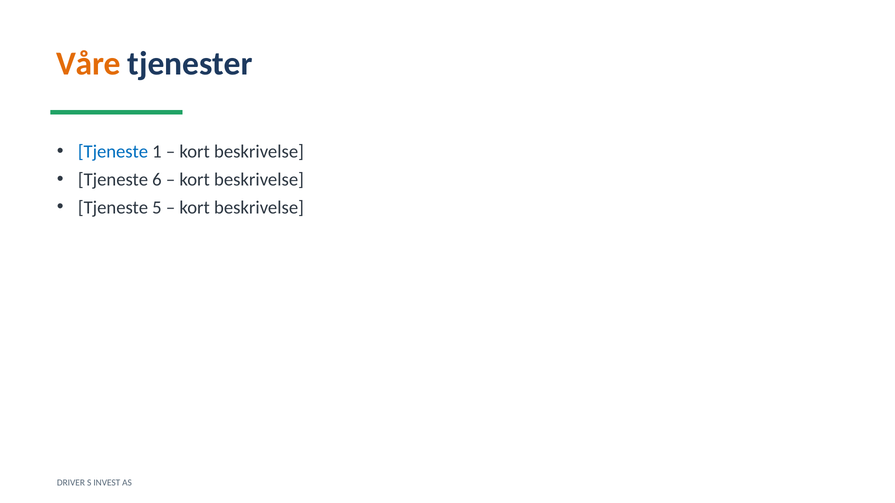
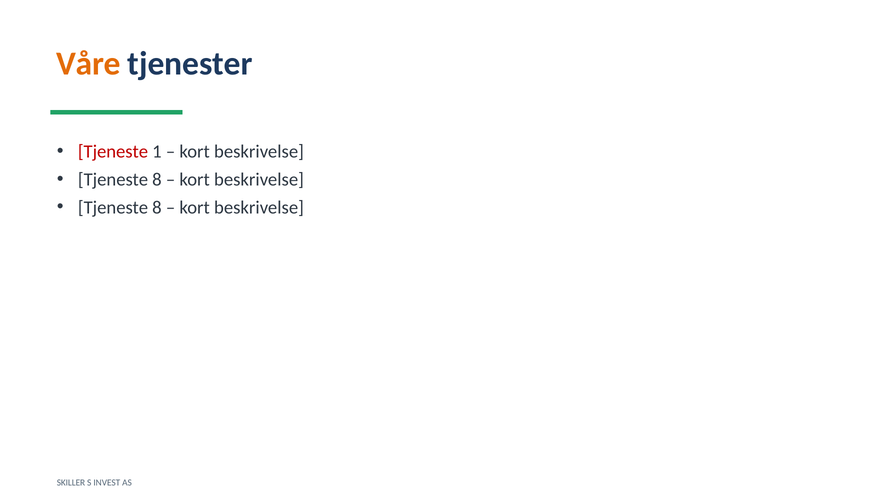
Tjeneste at (113, 152) colour: blue -> red
6 at (157, 180): 6 -> 8
5 at (157, 208): 5 -> 8
DRIVER: DRIVER -> SKILLER
